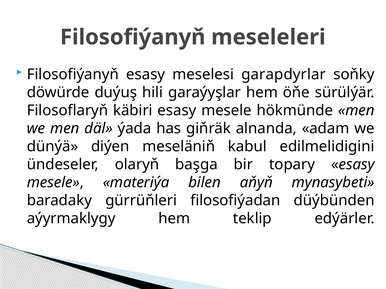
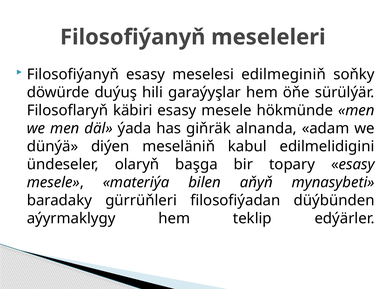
garapdyrlar: garapdyrlar -> edilmeginiň
